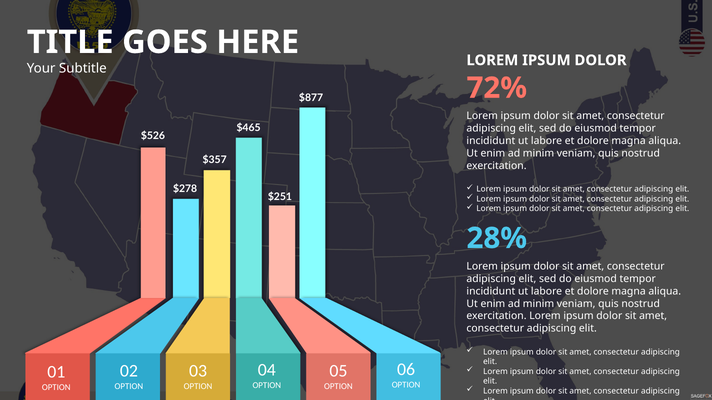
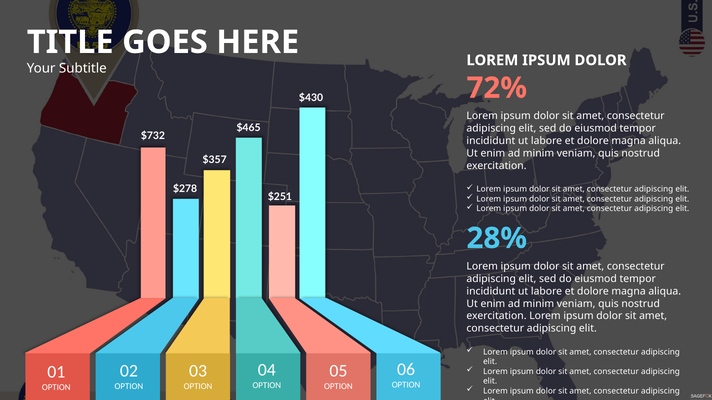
$877: $877 -> $430
$526: $526 -> $732
